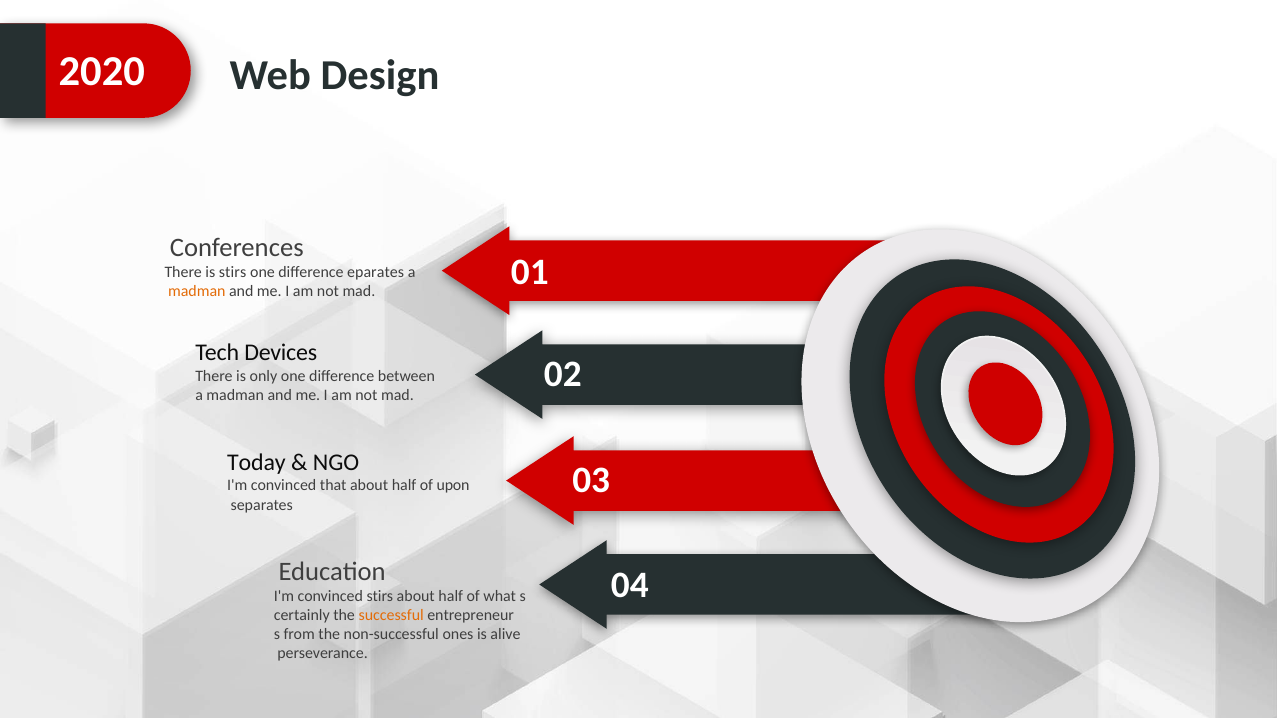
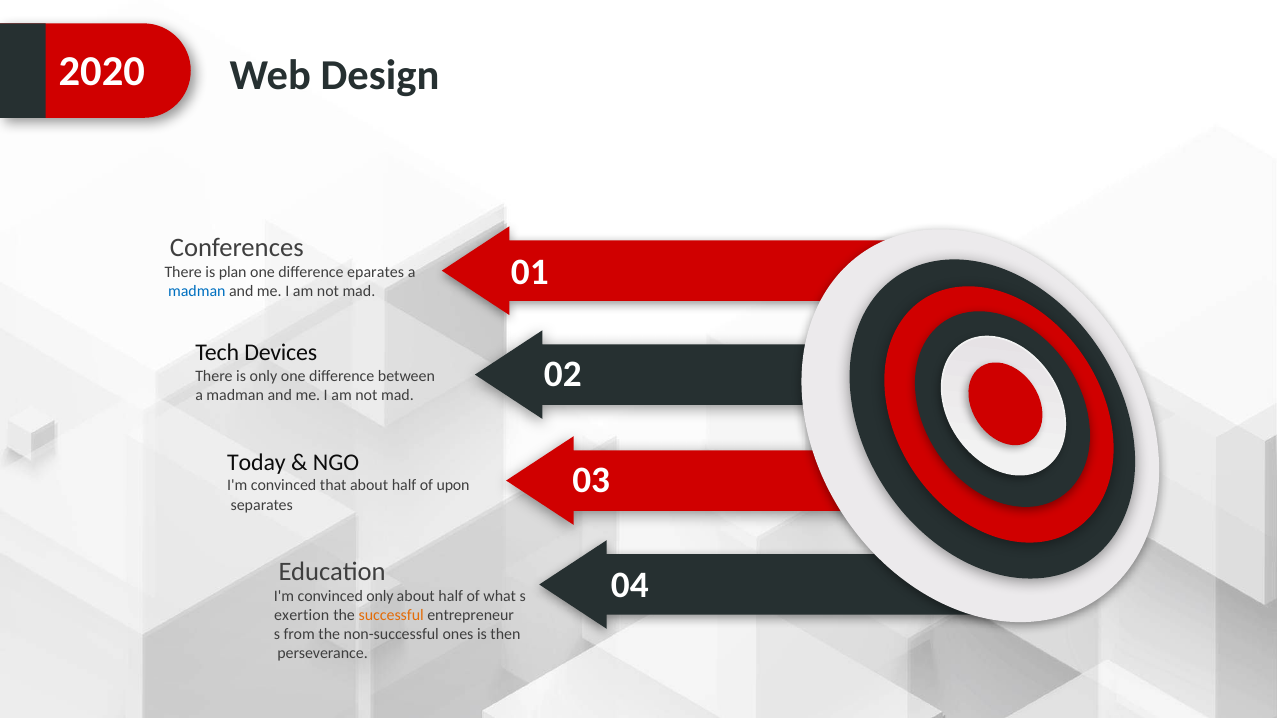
is stirs: stirs -> plan
madman at (197, 291) colour: orange -> blue
convinced stirs: stirs -> only
certainly: certainly -> exertion
alive: alive -> then
